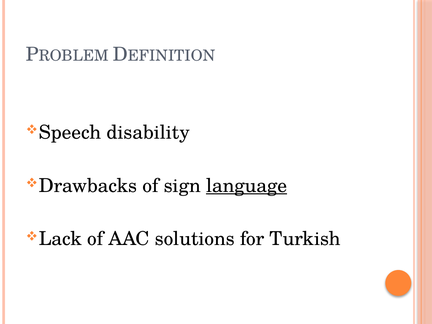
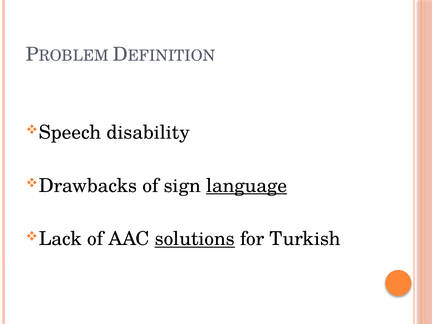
solutions underline: none -> present
